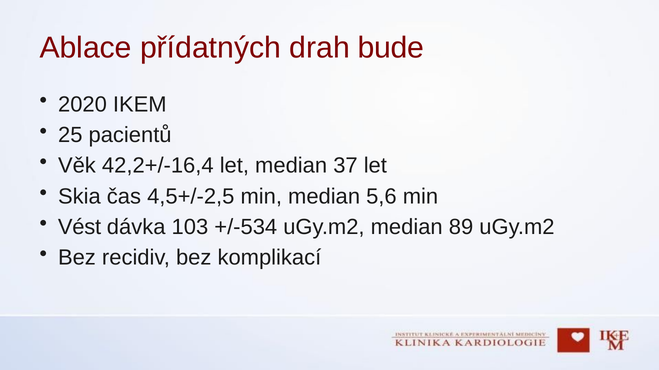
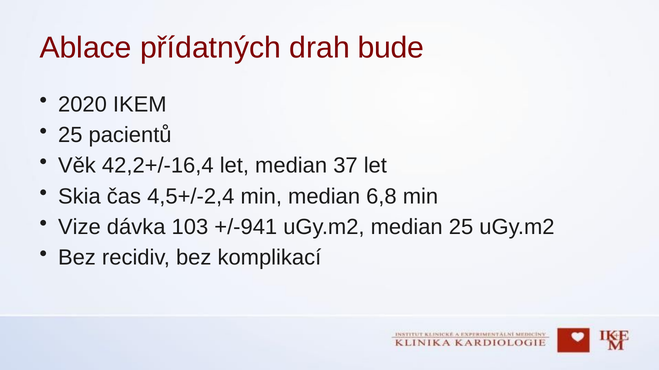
4,5+/-2,5: 4,5+/-2,5 -> 4,5+/-2,4
5,6: 5,6 -> 6,8
Vést: Vést -> Vize
+/-534: +/-534 -> +/-941
median 89: 89 -> 25
